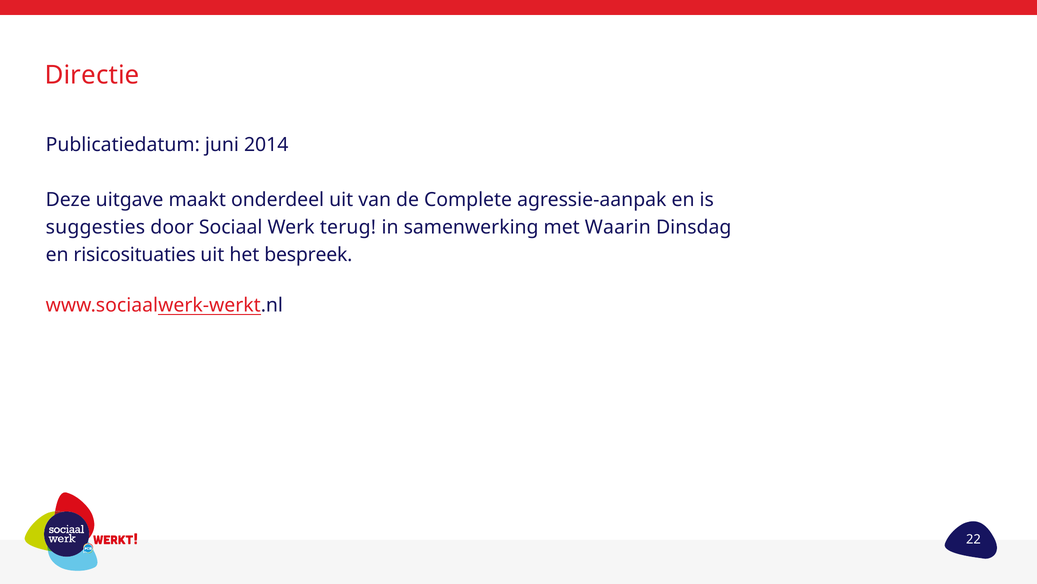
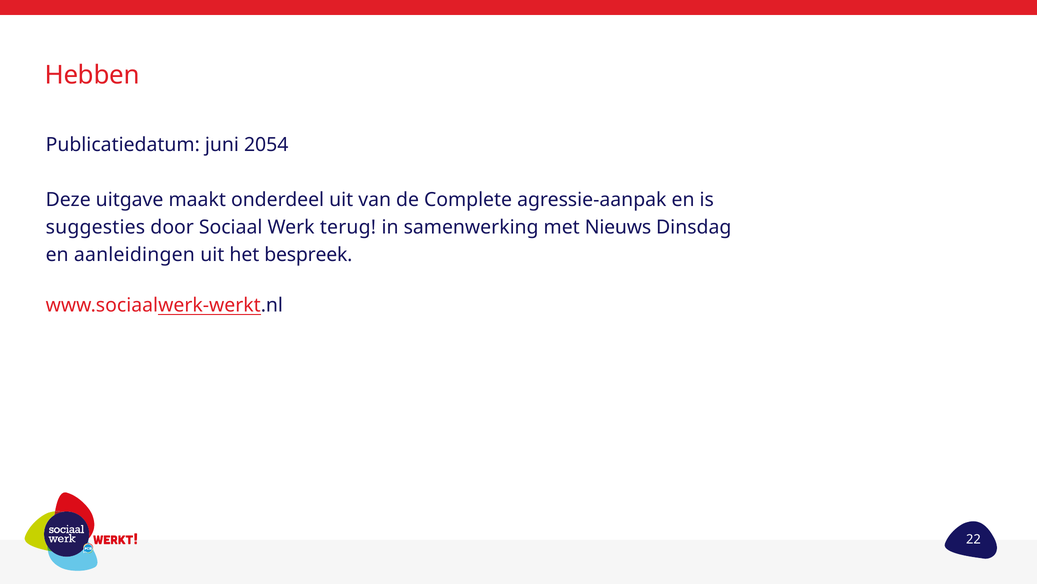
Directie: Directie -> Hebben
2014: 2014 -> 2054
Waarin: Waarin -> Nieuws
risicosituaties: risicosituaties -> aanleidingen
